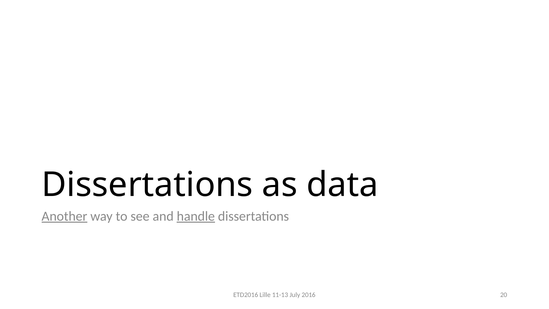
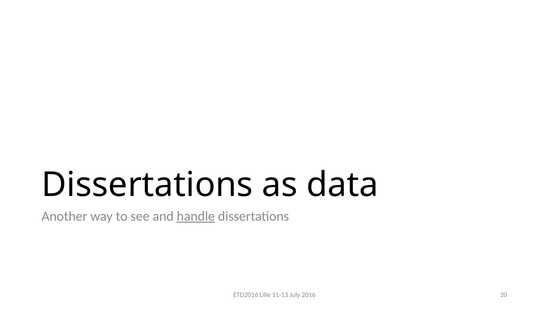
Another underline: present -> none
